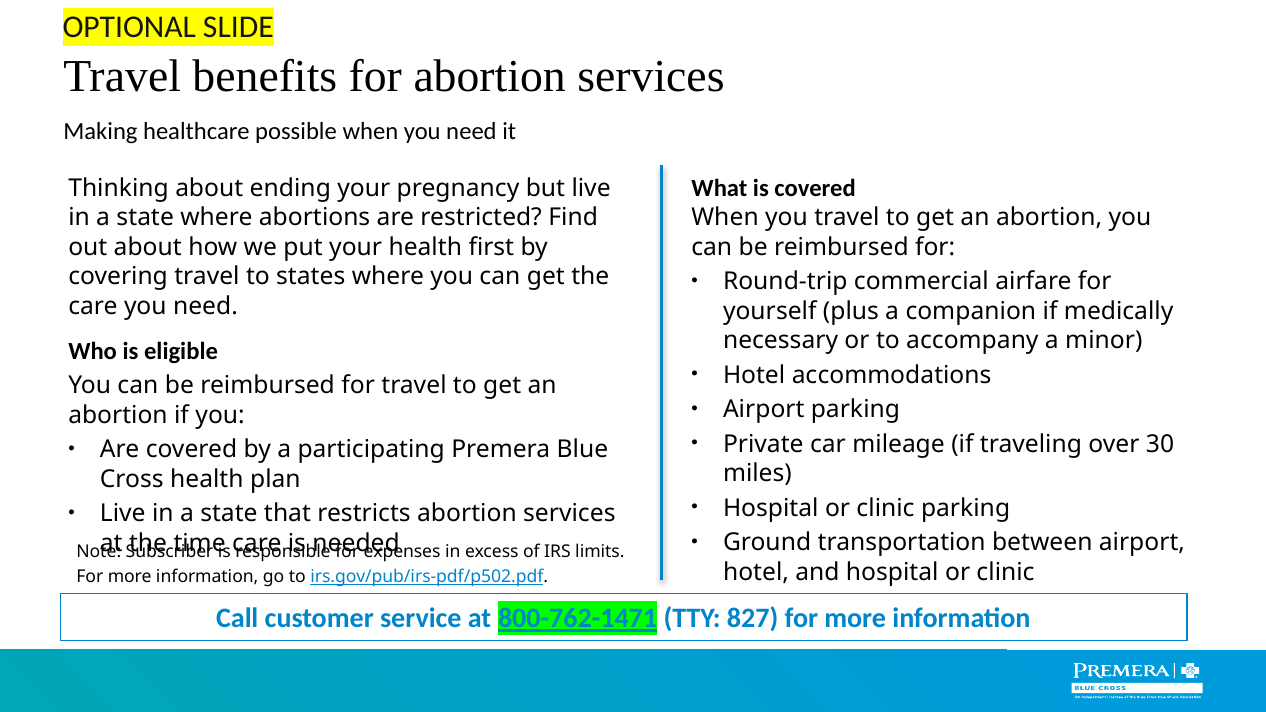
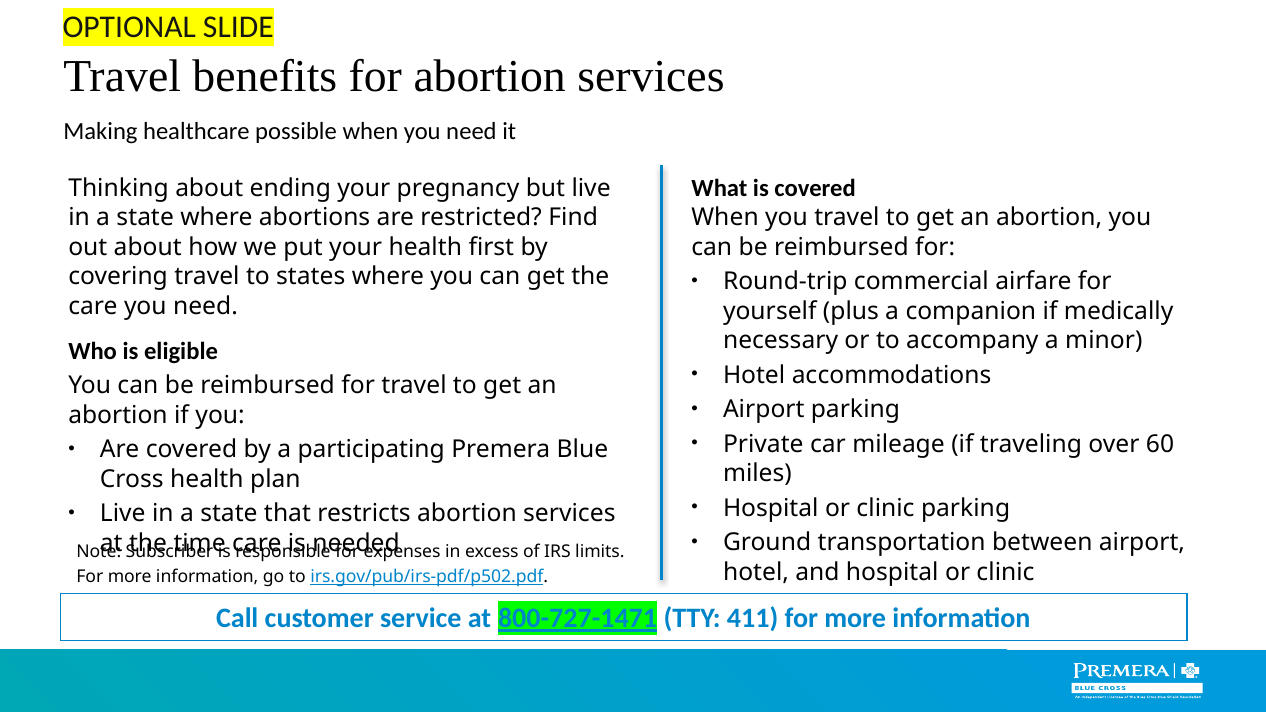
30: 30 -> 60
800-762-1471: 800-762-1471 -> 800-727-1471
827: 827 -> 411
